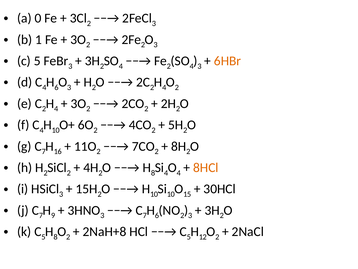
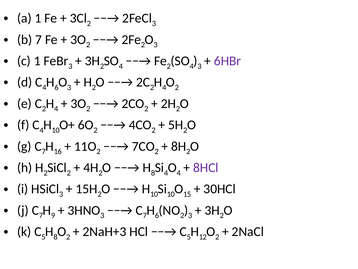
a 0: 0 -> 1
b 1: 1 -> 7
5 at (37, 61): 5 -> 1
6HBr colour: orange -> purple
8HCl colour: orange -> purple
2NaH+8: 2NaH+8 -> 2NaH+3
